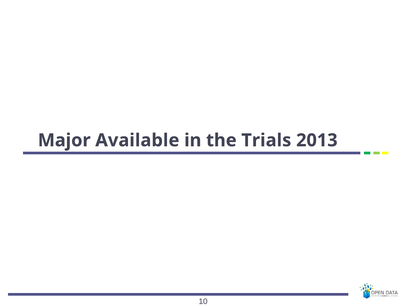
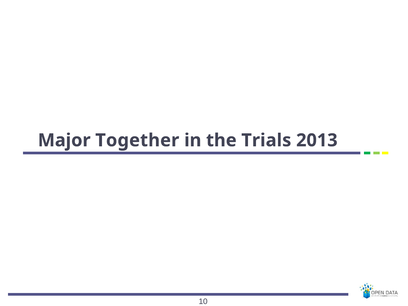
Available: Available -> Together
